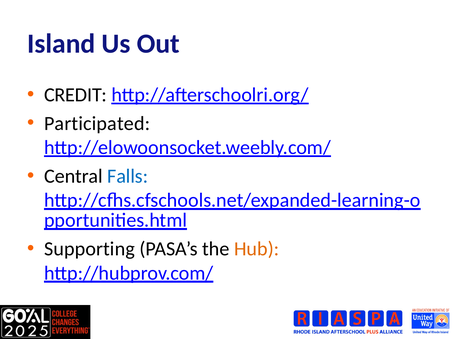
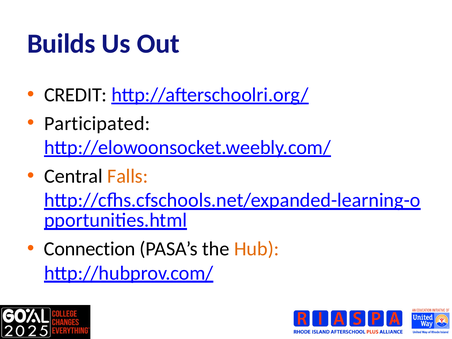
Island: Island -> Builds
Falls colour: blue -> orange
Supporting: Supporting -> Connection
